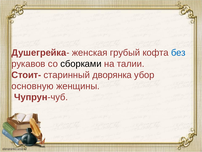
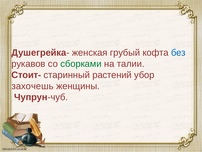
сборками colour: black -> green
дворянка: дворянка -> растений
основную: основную -> захочешь
